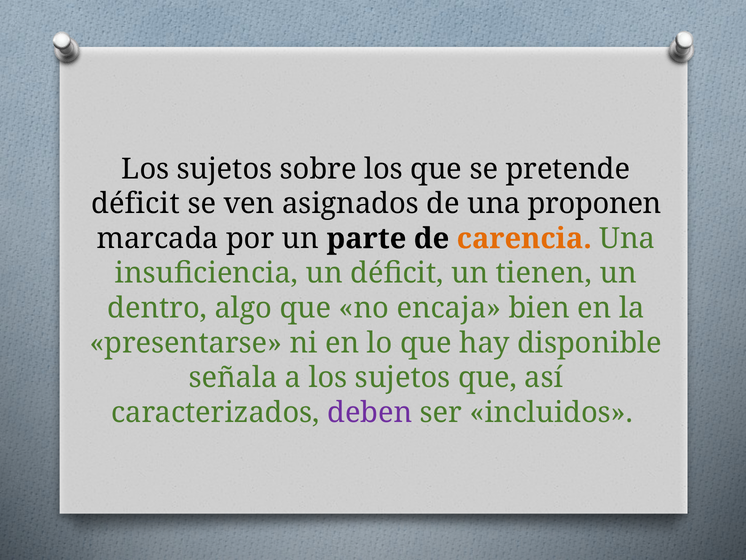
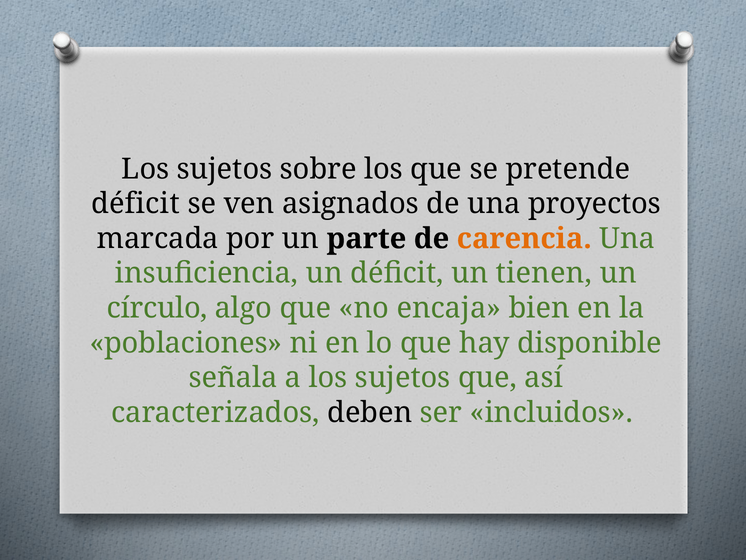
proponen: proponen -> proyectos
dentro: dentro -> círculo
presentarse: presentarse -> poblaciones
deben colour: purple -> black
